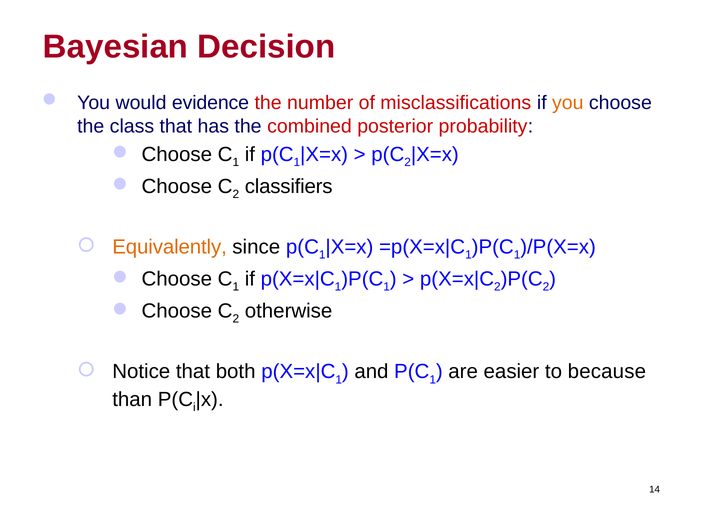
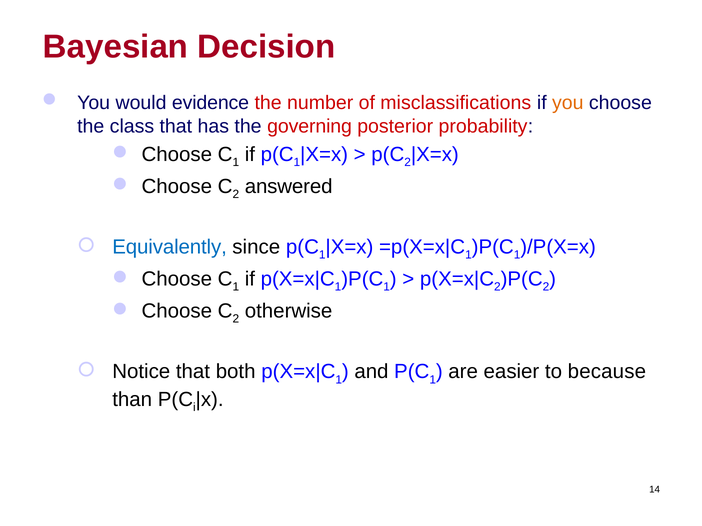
combined: combined -> governing
classifiers: classifiers -> answered
Equivalently colour: orange -> blue
